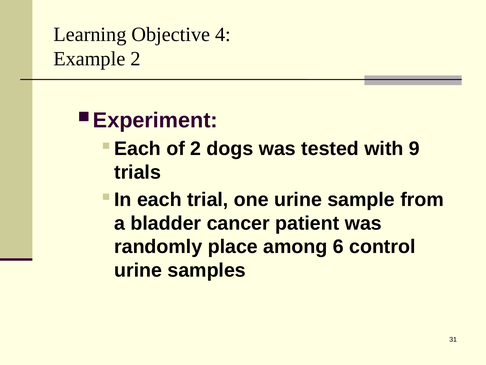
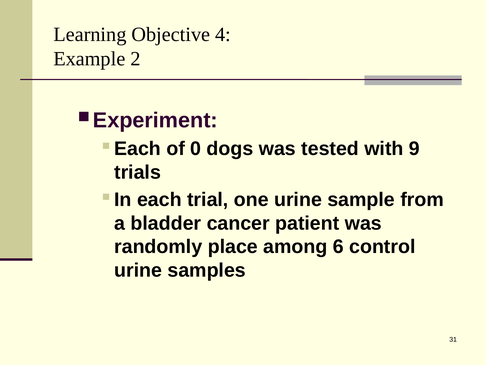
of 2: 2 -> 0
